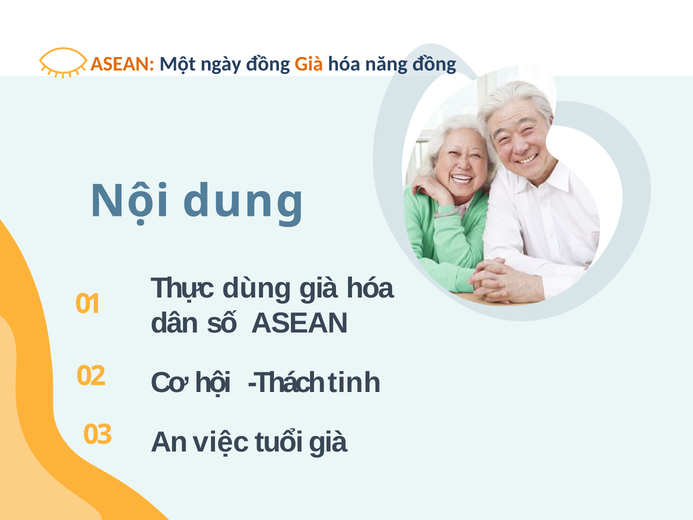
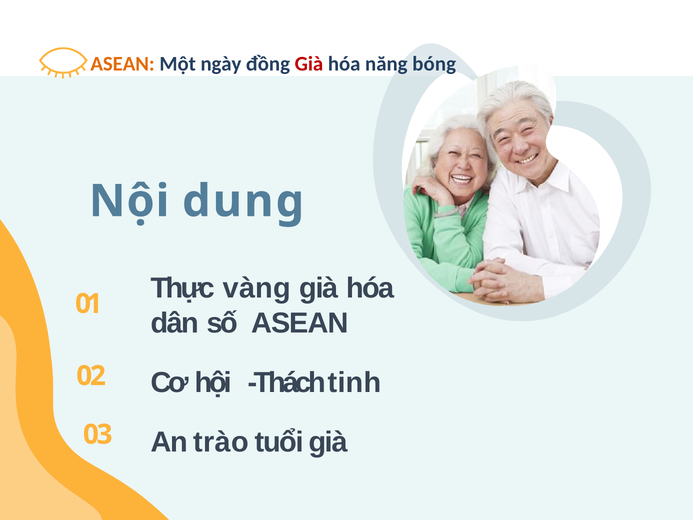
Già at (309, 64) colour: orange -> red
năng đồng: đồng -> bóng
dùng: dùng -> vàng
việc: việc -> trào
